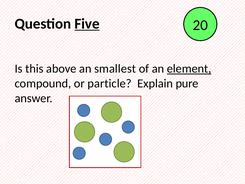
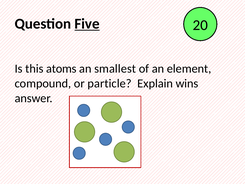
above: above -> atoms
element underline: present -> none
pure: pure -> wins
